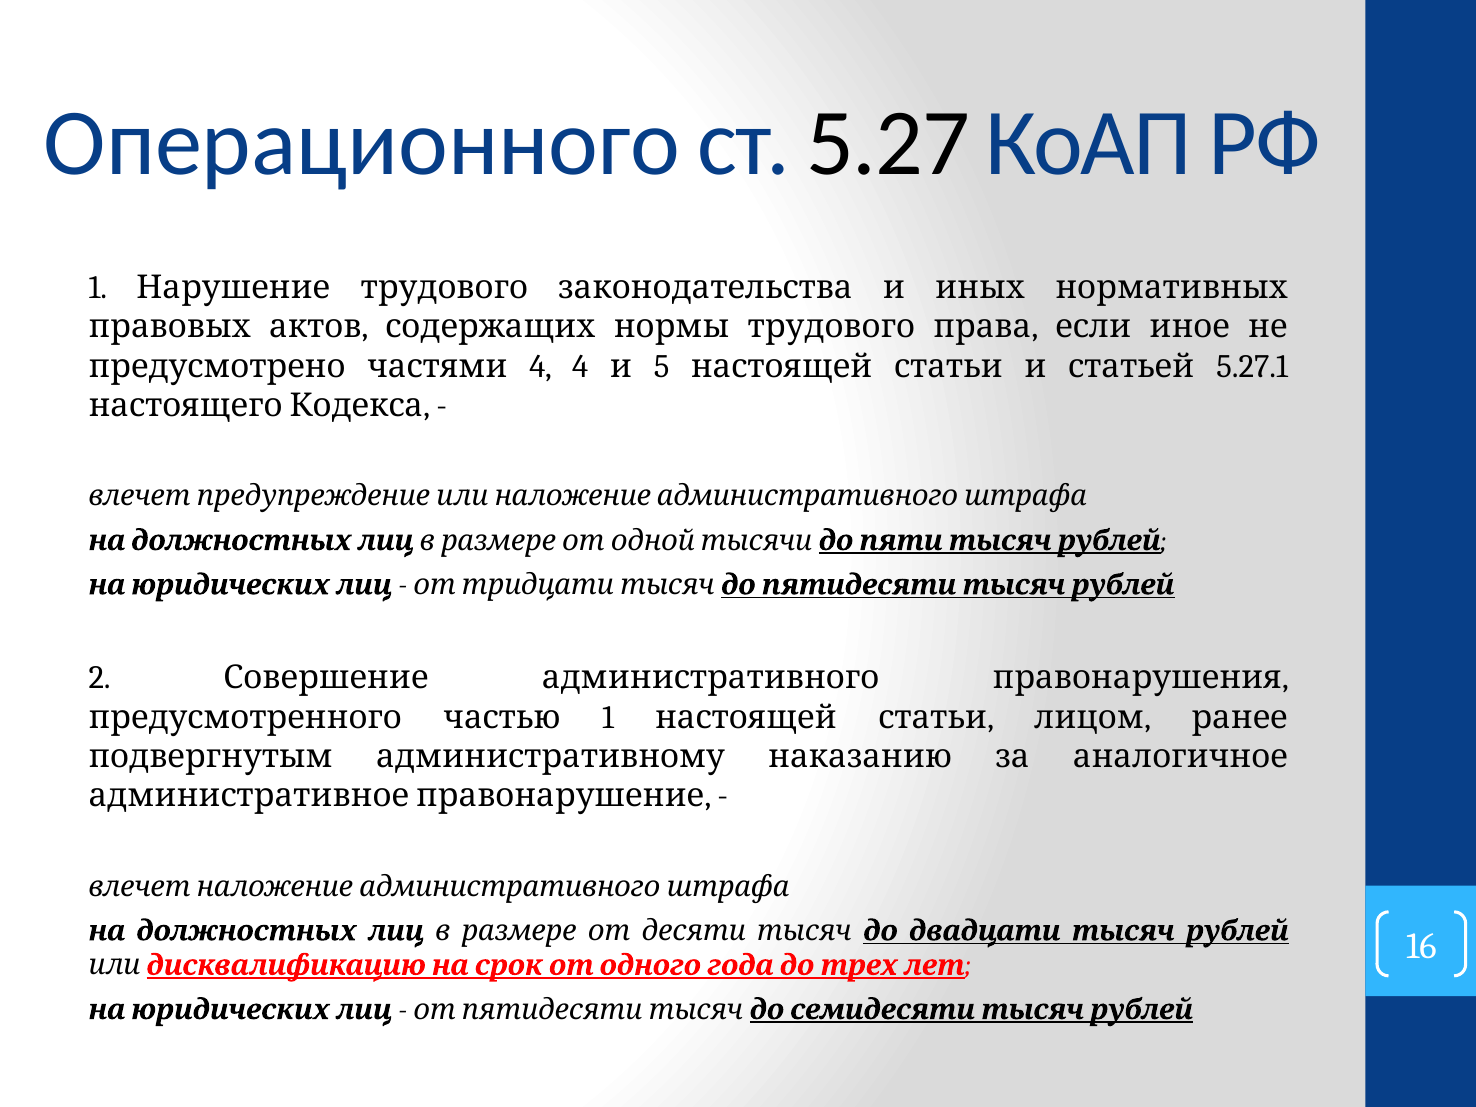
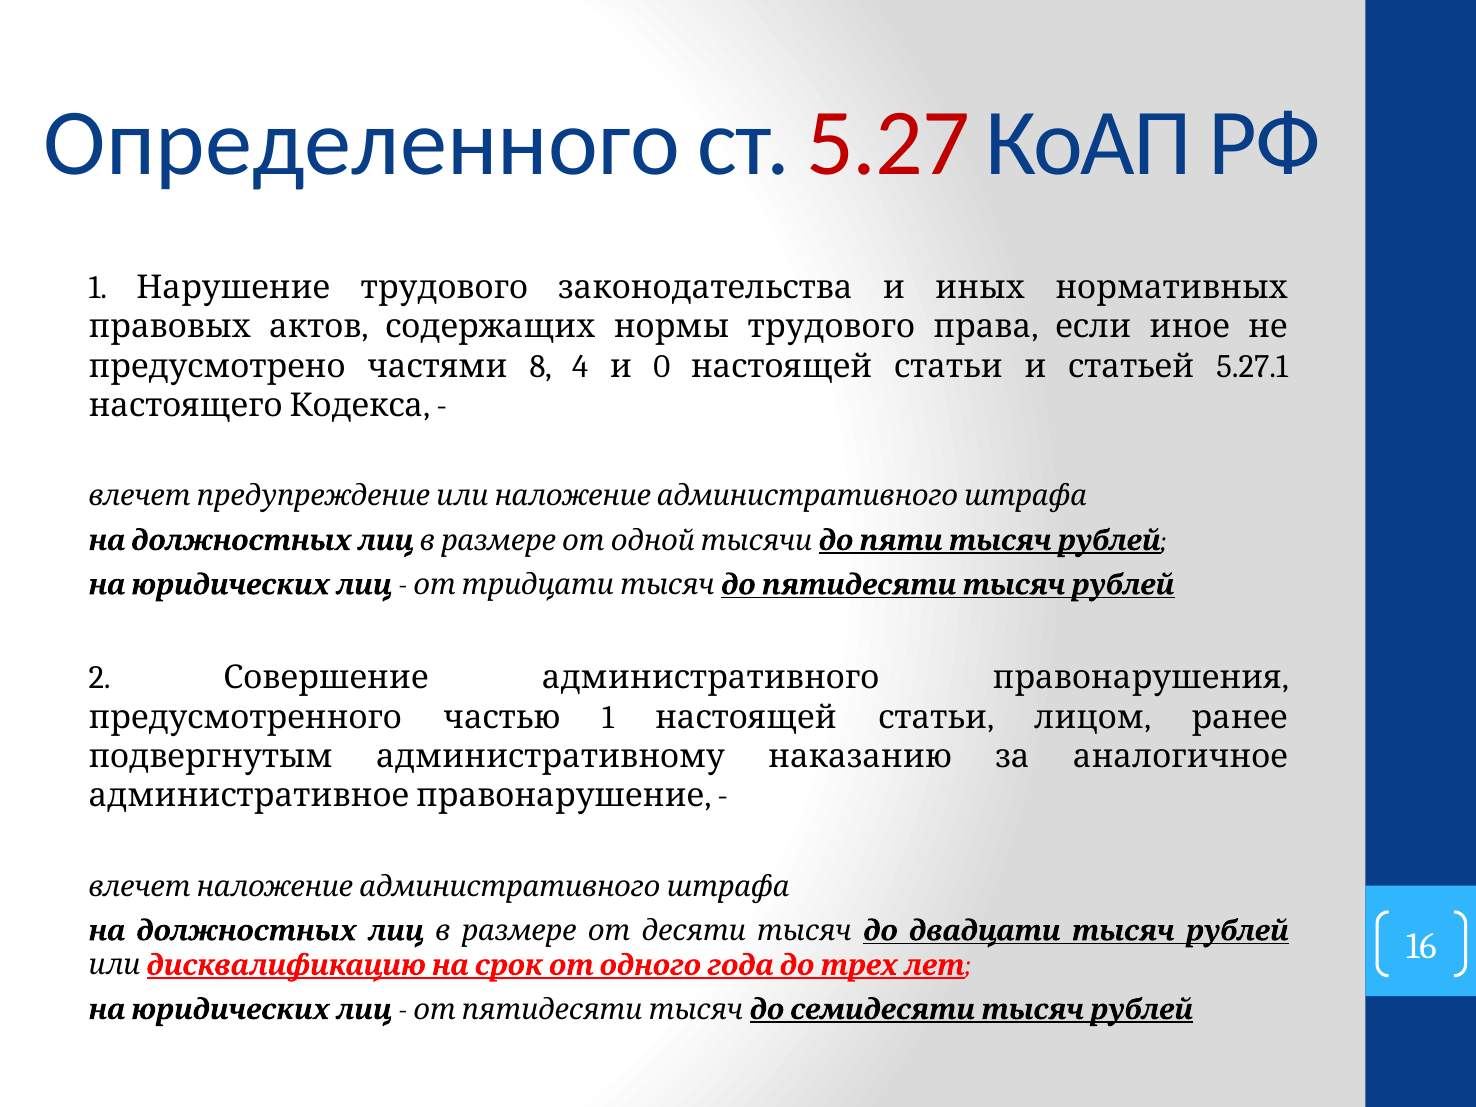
Операционного: Операционного -> Определенного
5.27 colour: black -> red
4 at (541, 366): 4 -> 8
5: 5 -> 0
